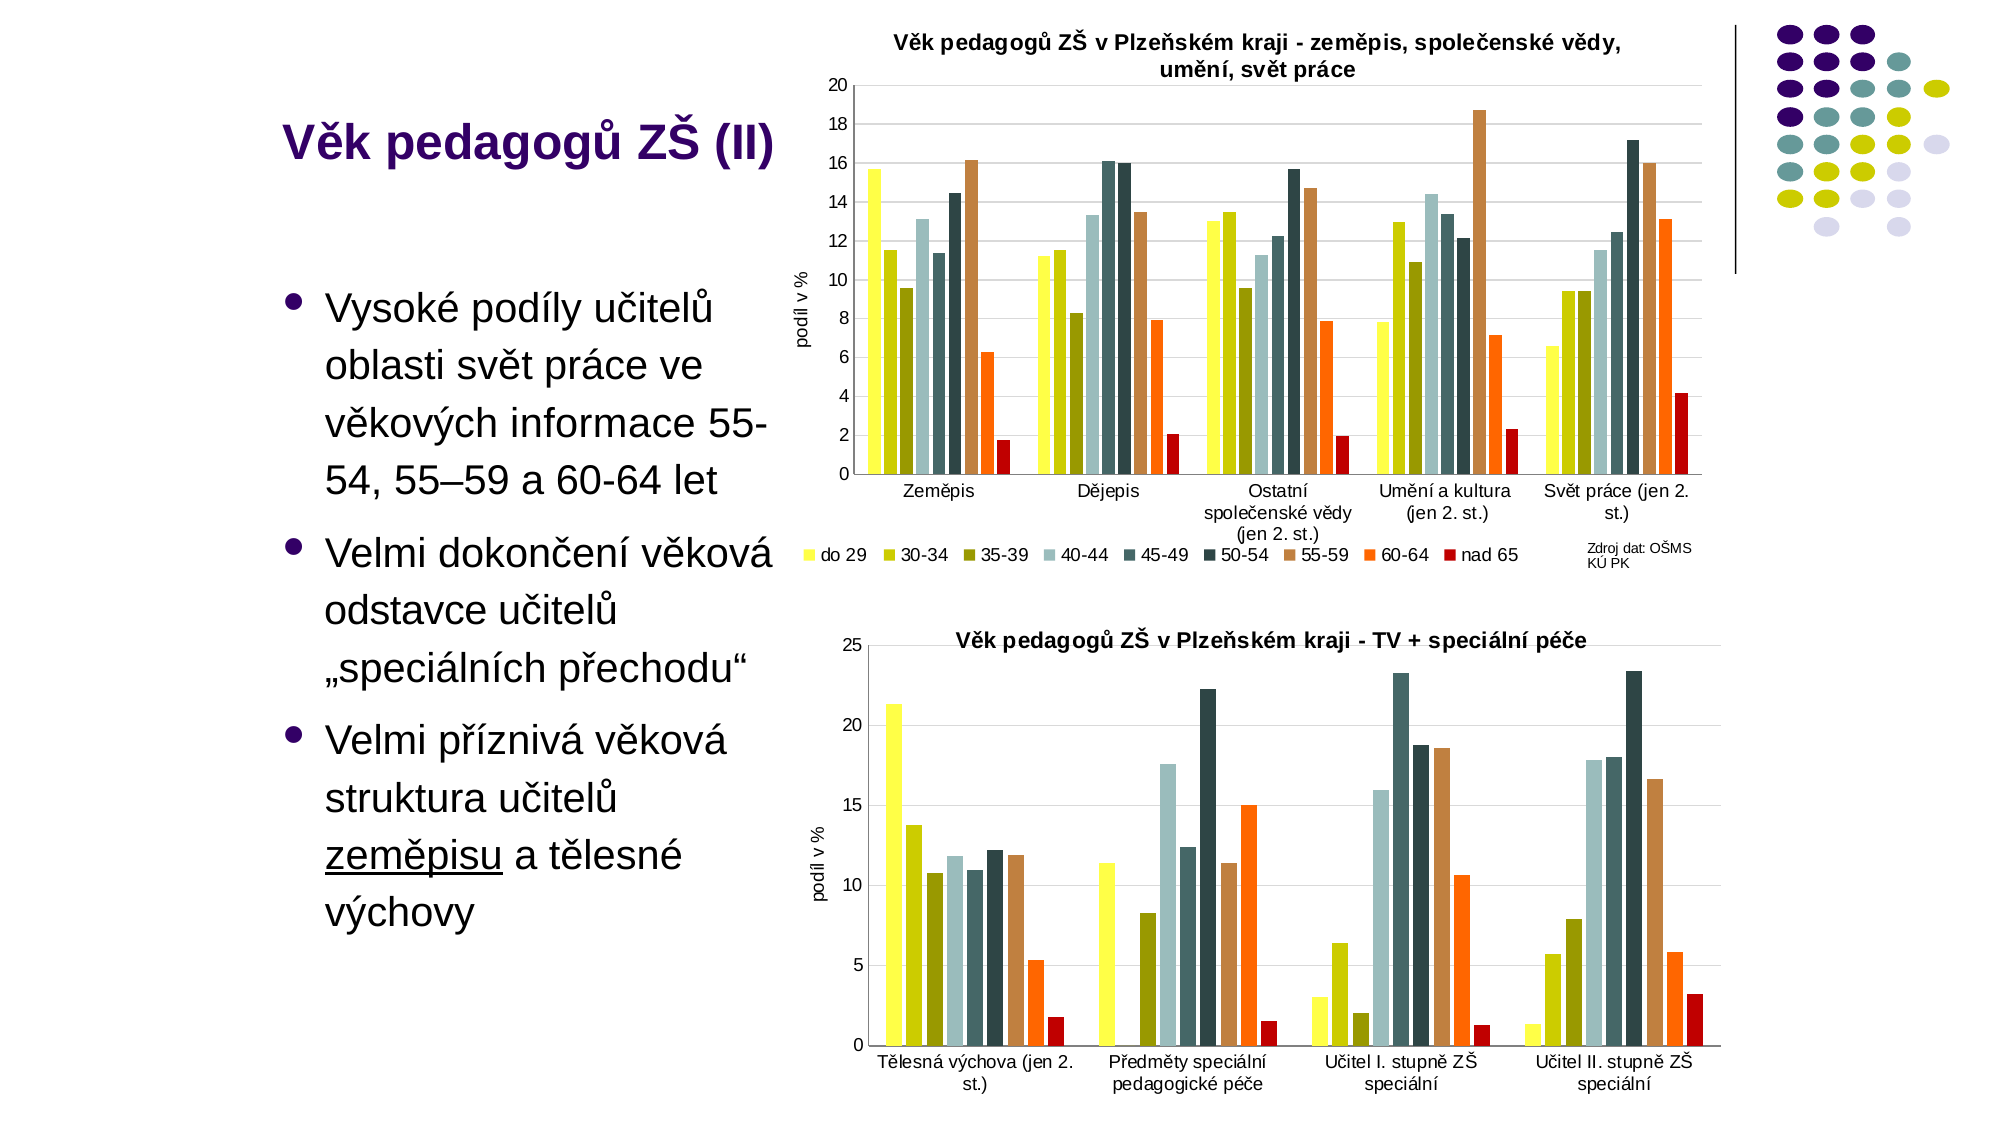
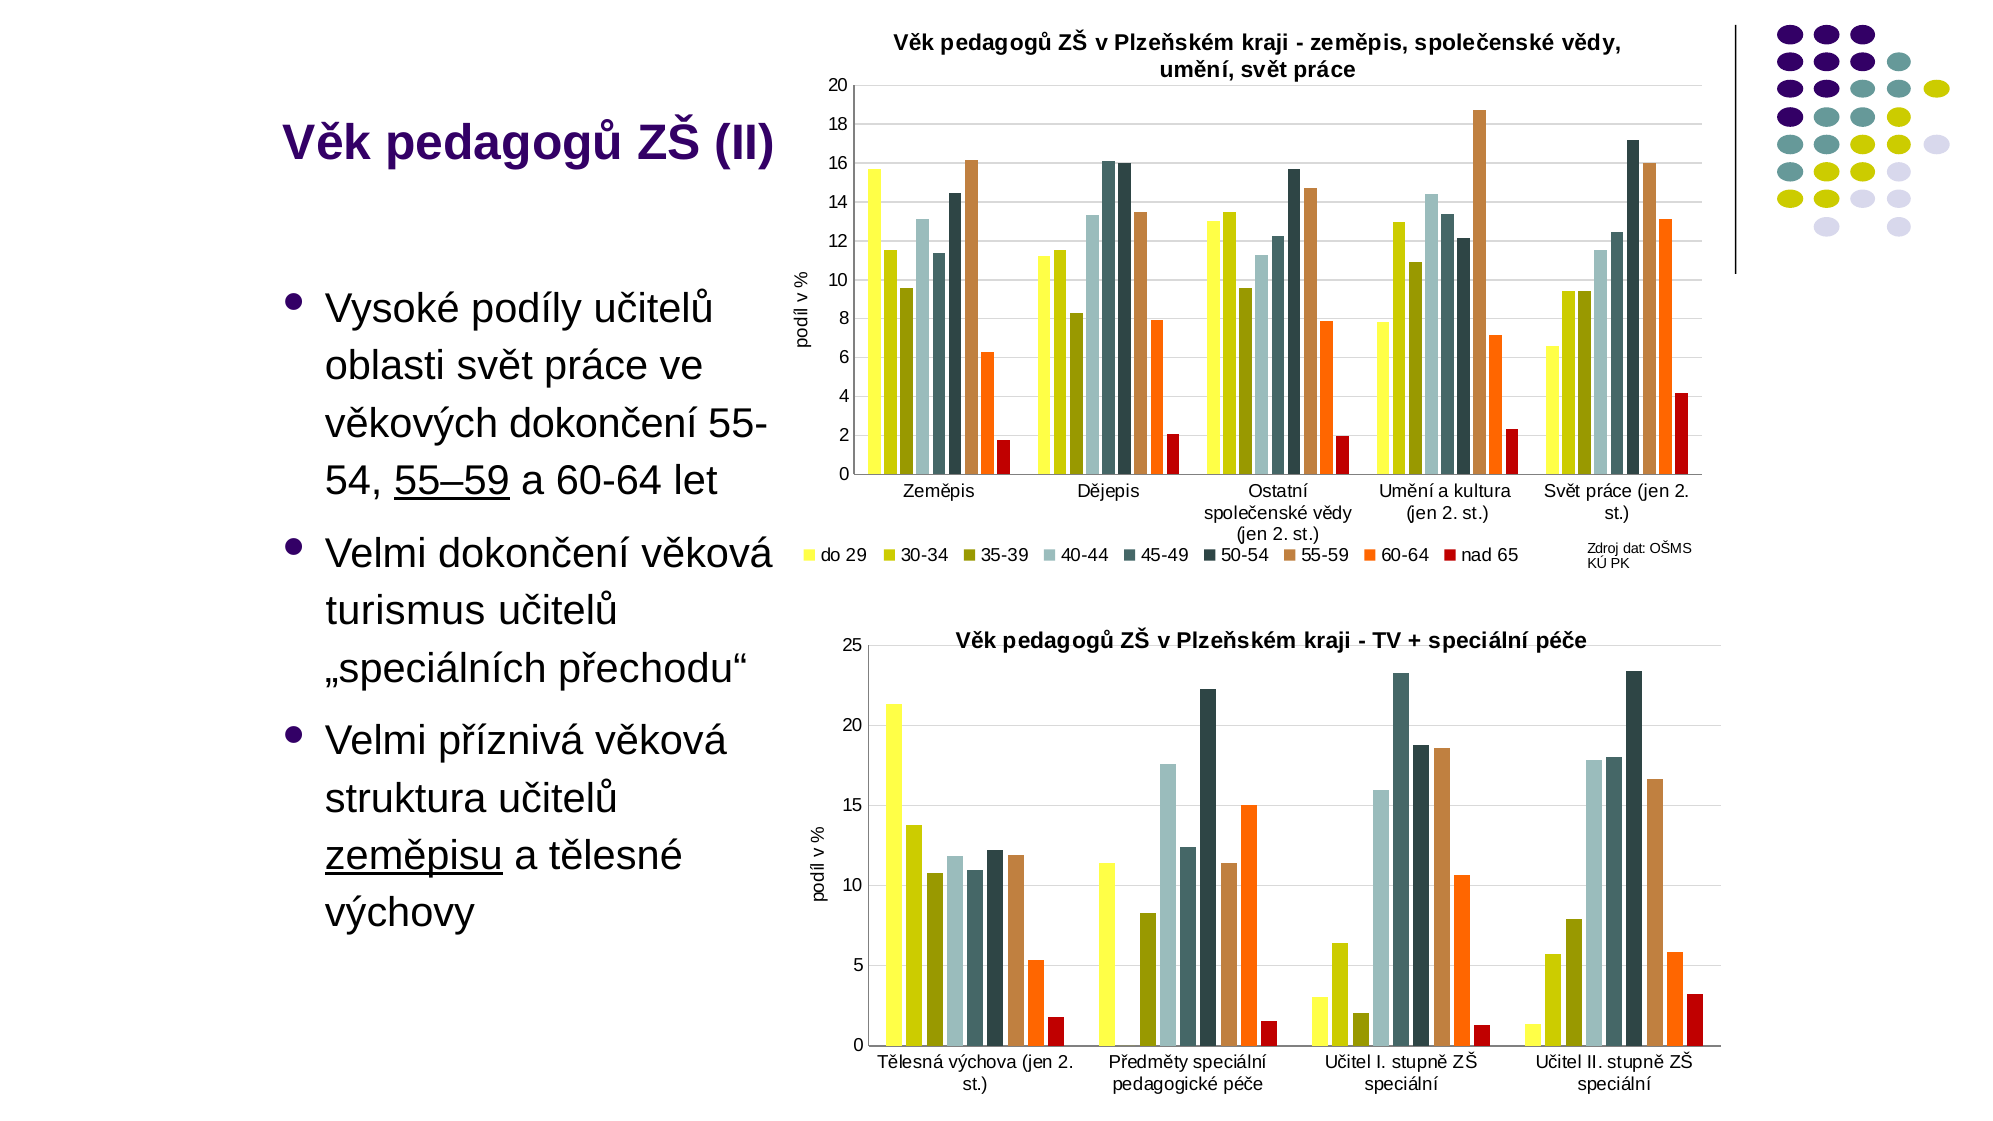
věkových informace: informace -> dokončení
55–59 underline: none -> present
odstavce: odstavce -> turismus
